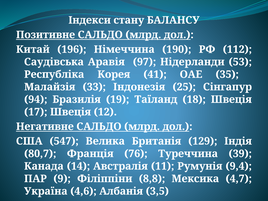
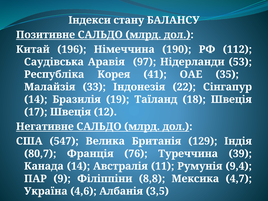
25: 25 -> 22
94 at (36, 99): 94 -> 14
